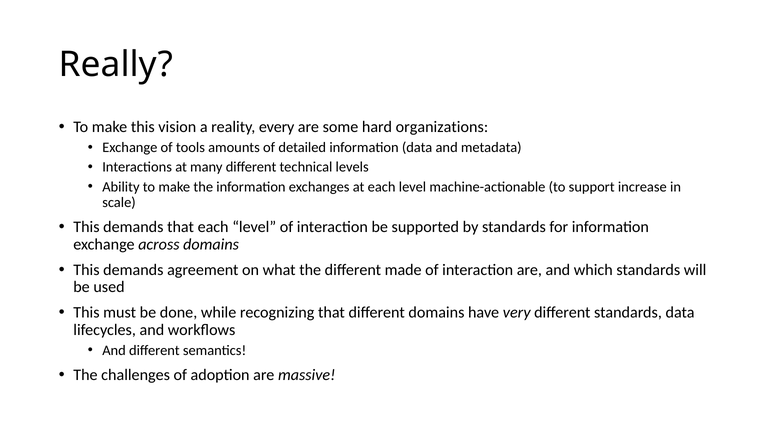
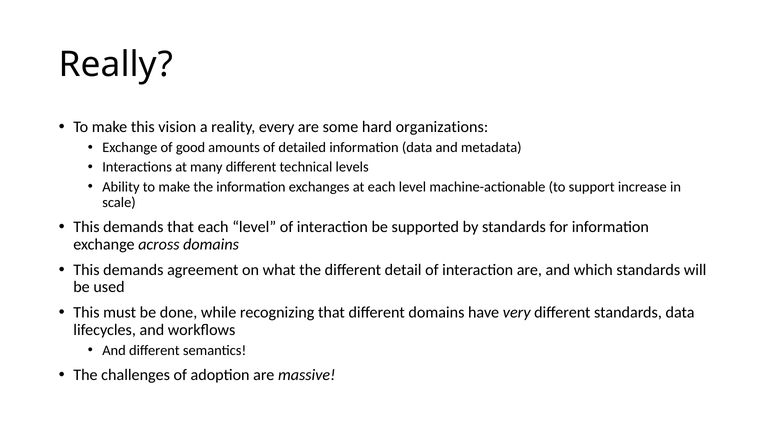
tools: tools -> good
made: made -> detail
